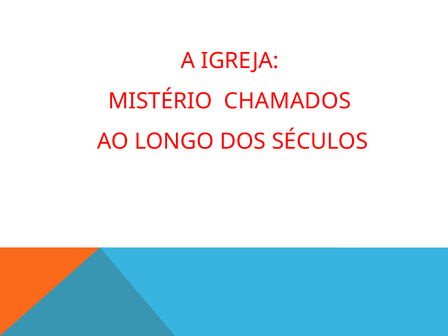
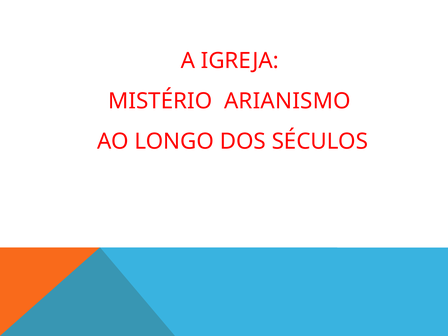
CHAMADOS: CHAMADOS -> ARIANISMO
